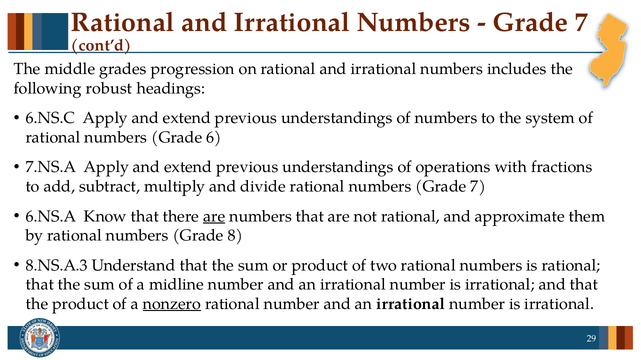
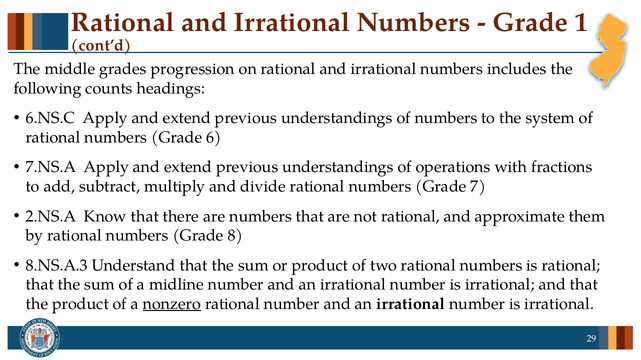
7 at (582, 22): 7 -> 1
robust: robust -> counts
6.NS.A: 6.NS.A -> 2.NS.A
are at (214, 217) underline: present -> none
